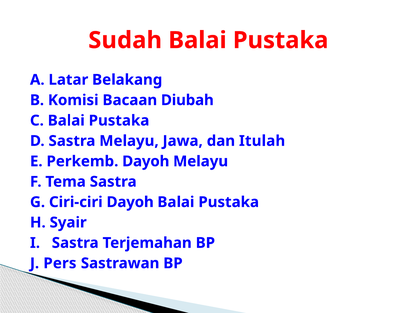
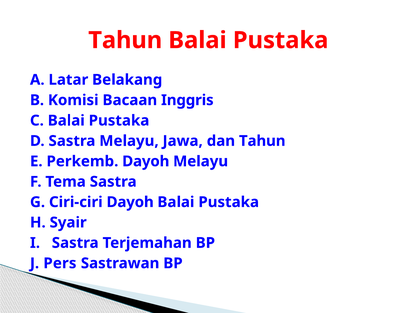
Sudah at (125, 40): Sudah -> Tahun
Diubah: Diubah -> Inggris
dan Itulah: Itulah -> Tahun
